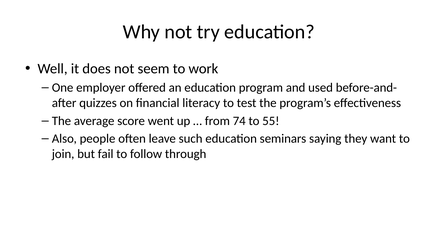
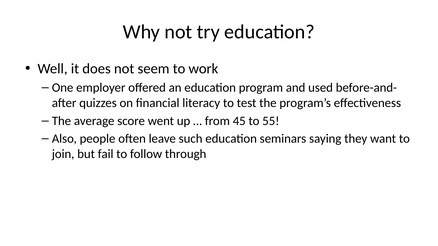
74: 74 -> 45
